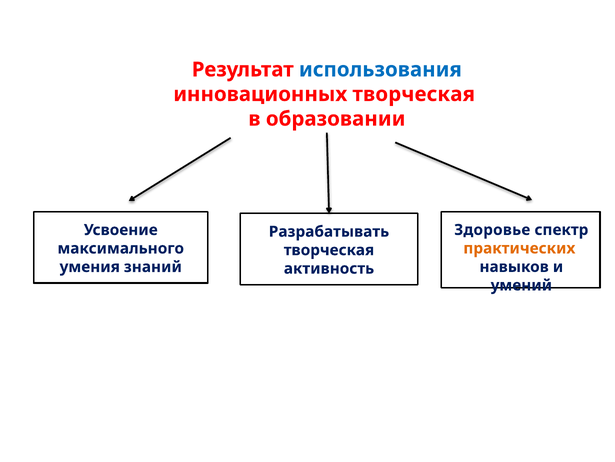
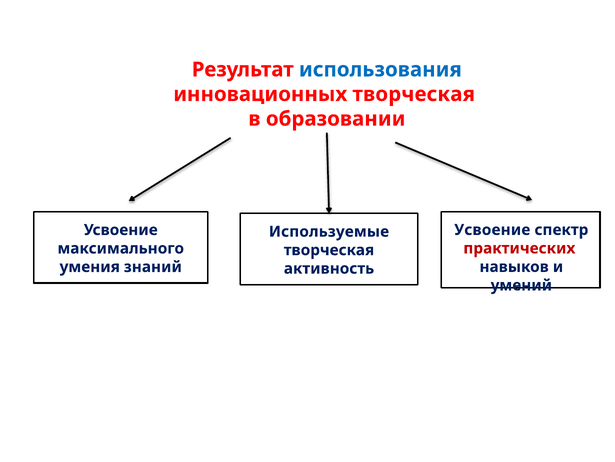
Здоровье at (492, 230): Здоровье -> Усвоение
Разрабатывать: Разрабатывать -> Используемые
практических colour: orange -> red
